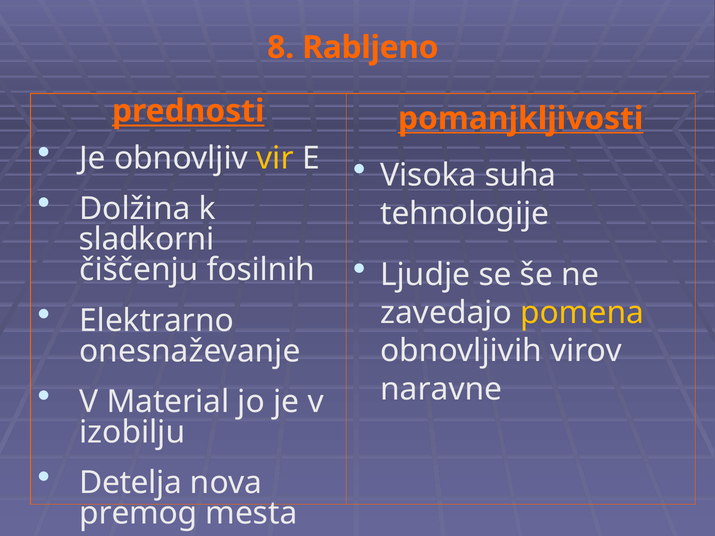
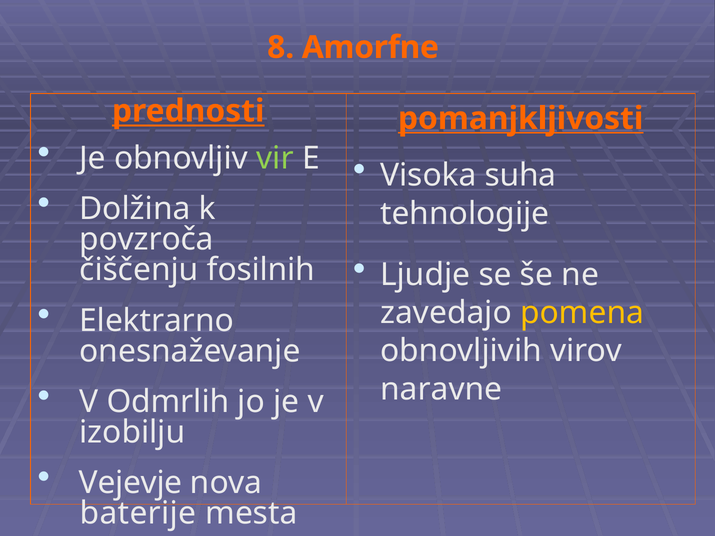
Rabljeno: Rabljeno -> Amorfne
vir colour: yellow -> light green
sladkorni: sladkorni -> povzroča
Material: Material -> Odmrlih
Detelja: Detelja -> Vejevje
premog: premog -> baterije
